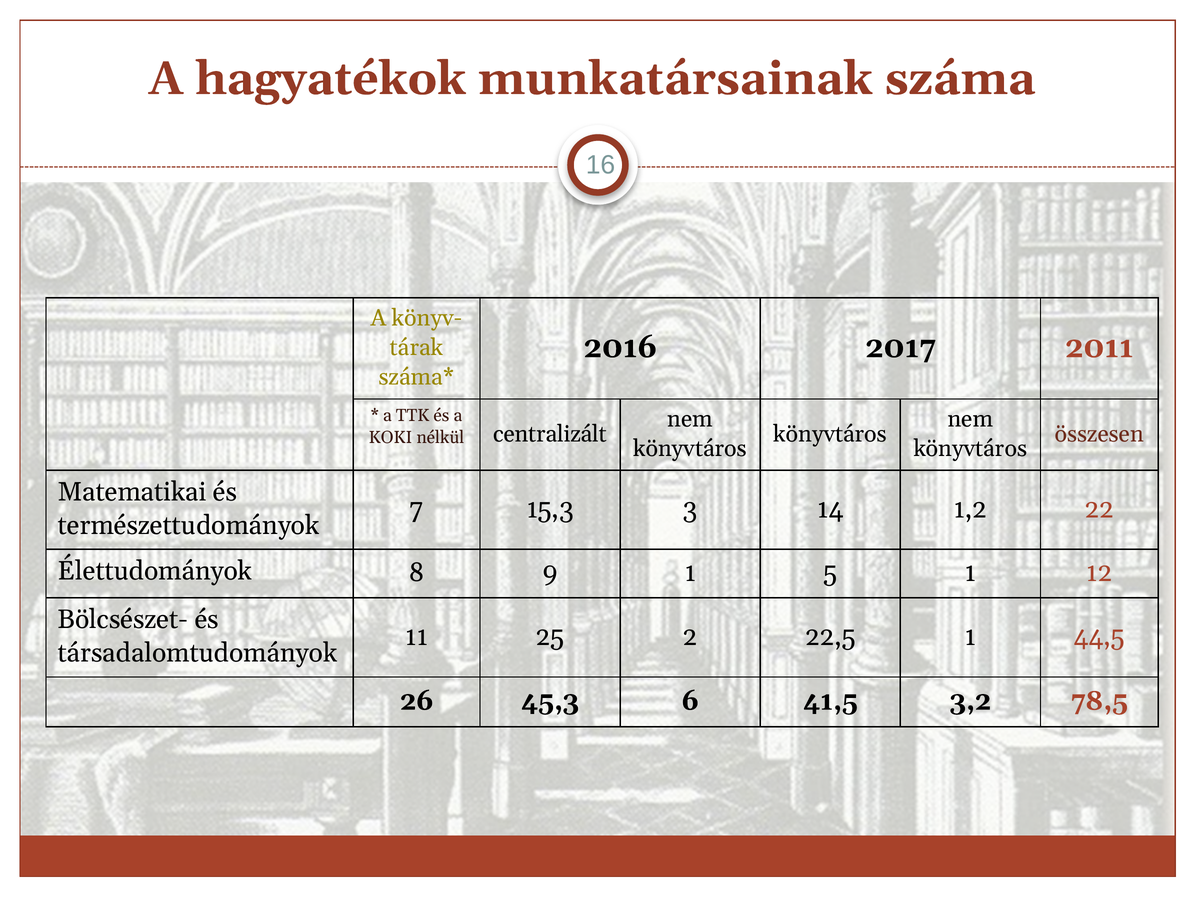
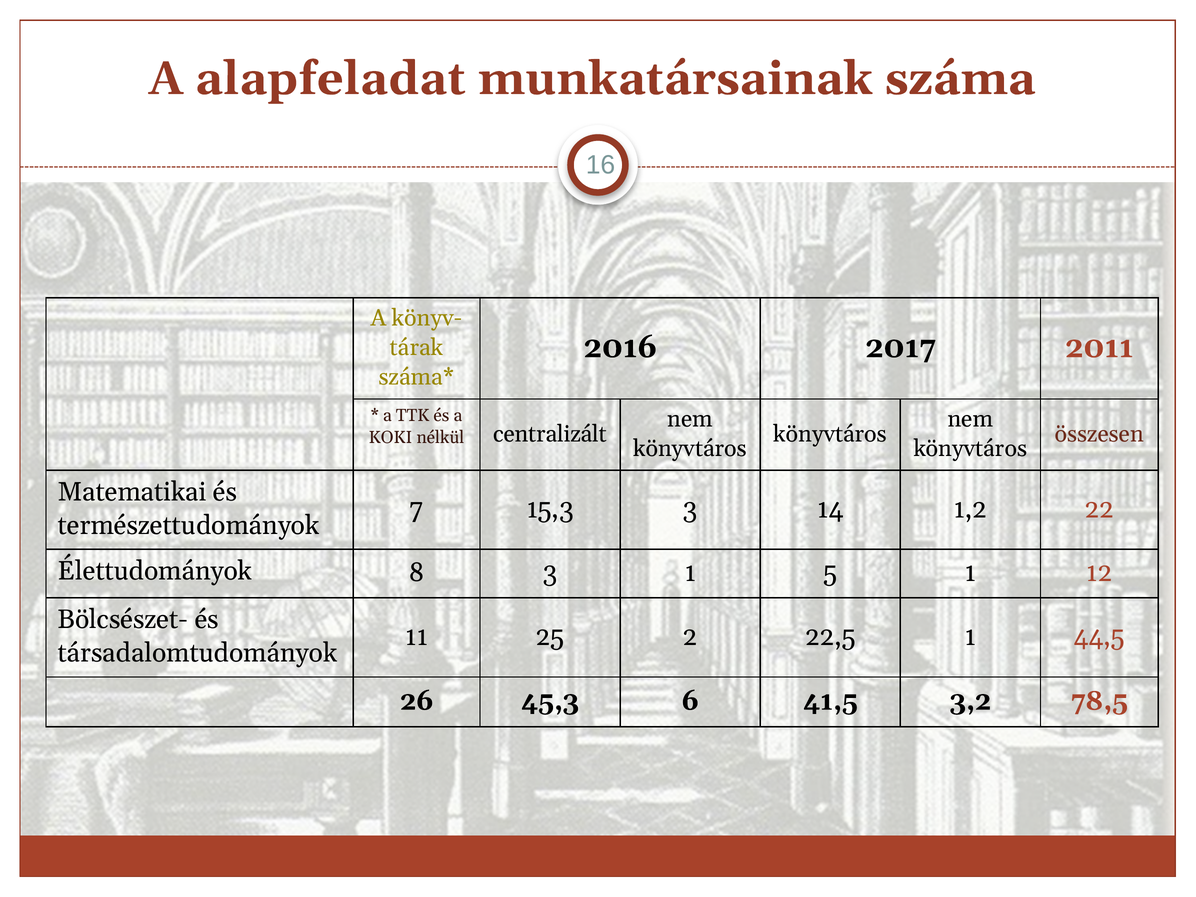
hagyatékok: hagyatékok -> alapfeladat
8 9: 9 -> 3
